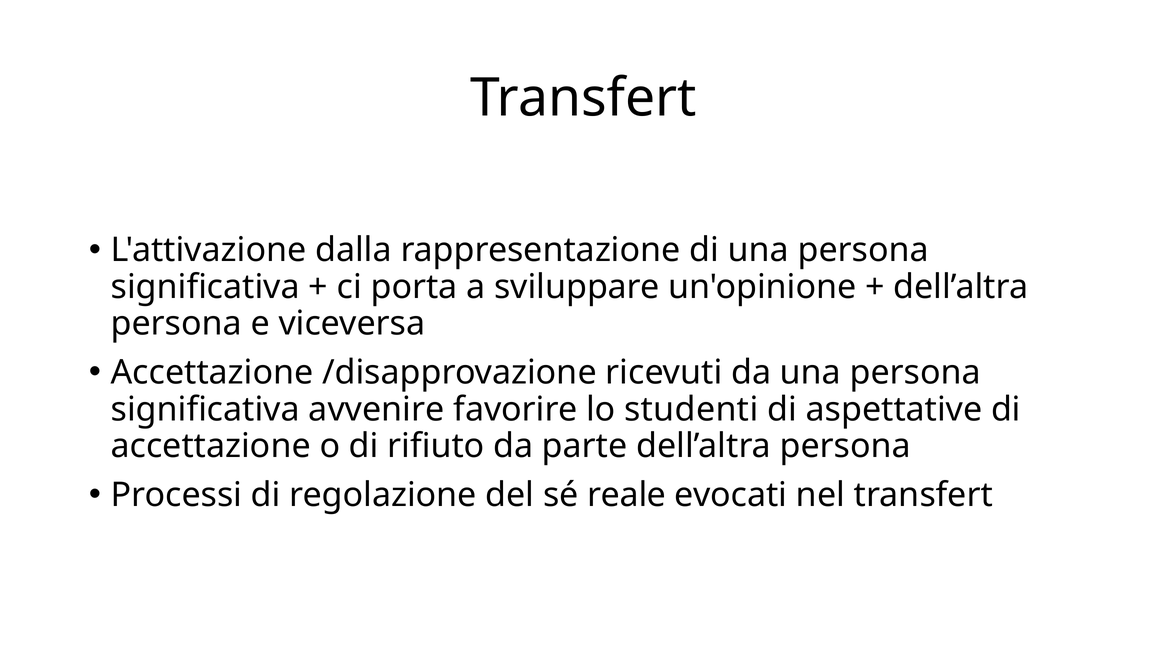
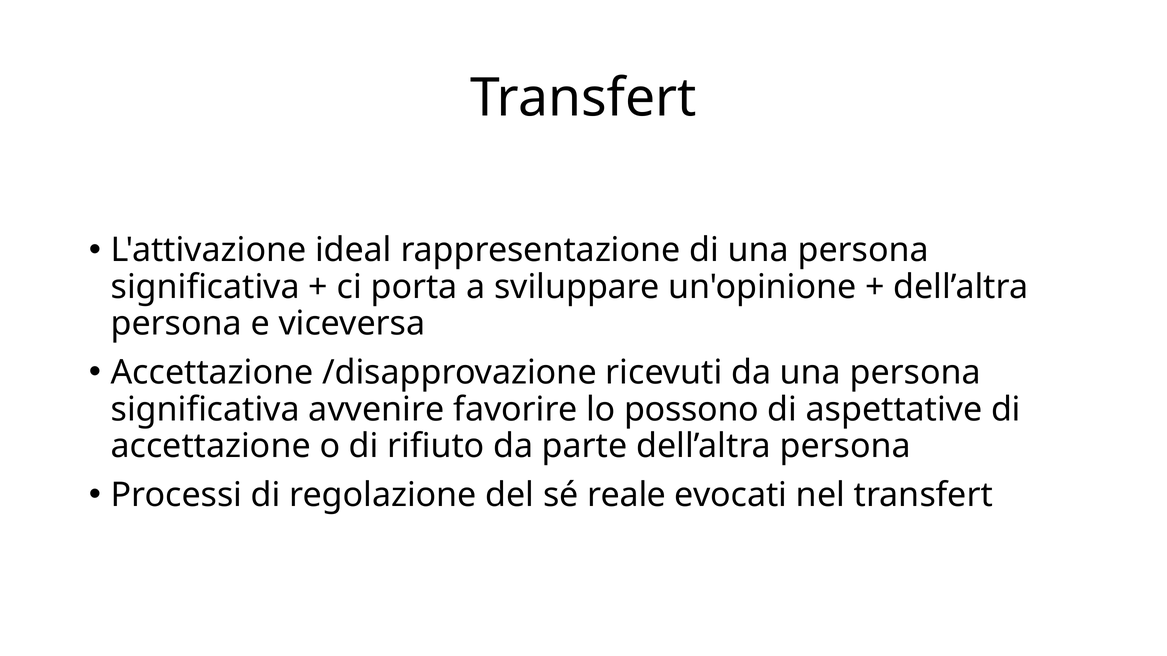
dalla: dalla -> ideal
studenti: studenti -> possono
